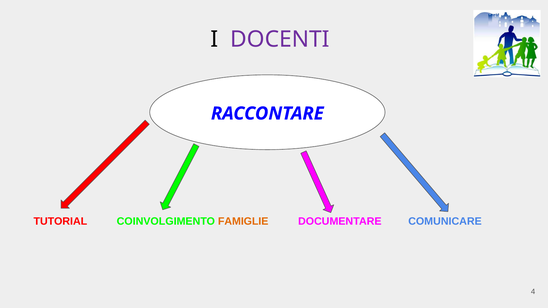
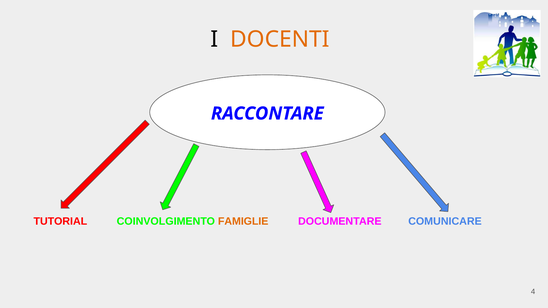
DOCENTI colour: purple -> orange
